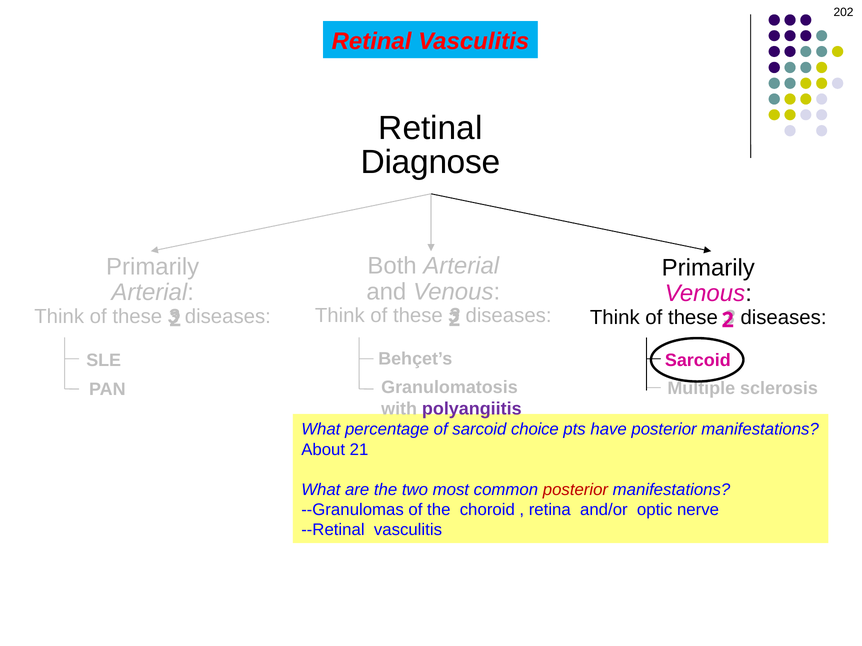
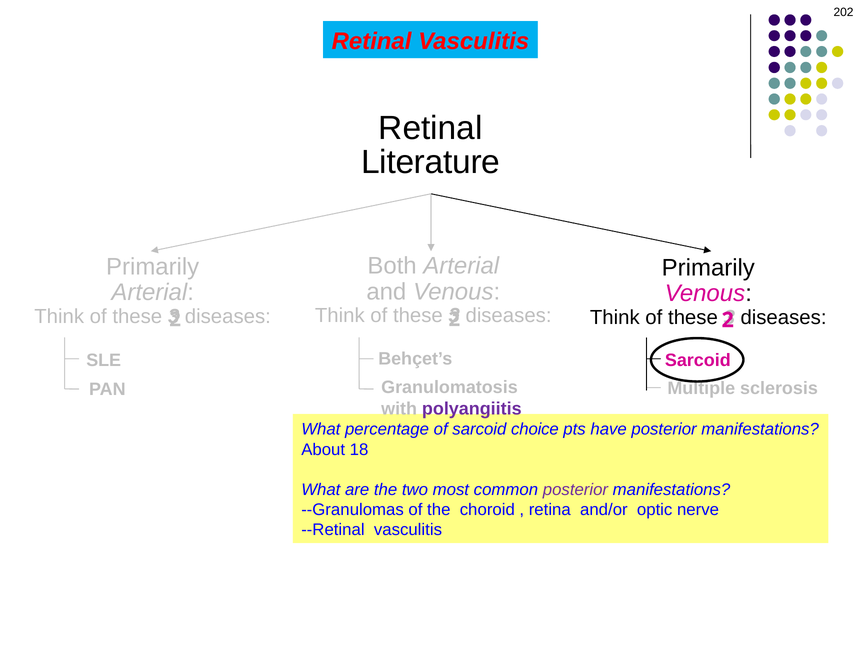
Diagnose: Diagnose -> Literature
21: 21 -> 18
posterior at (575, 490) colour: red -> purple
